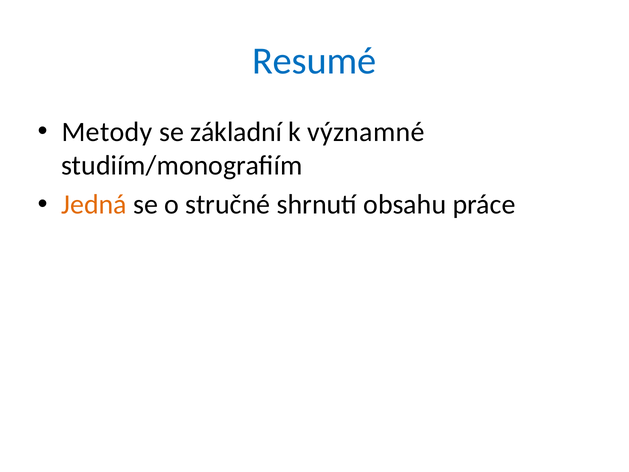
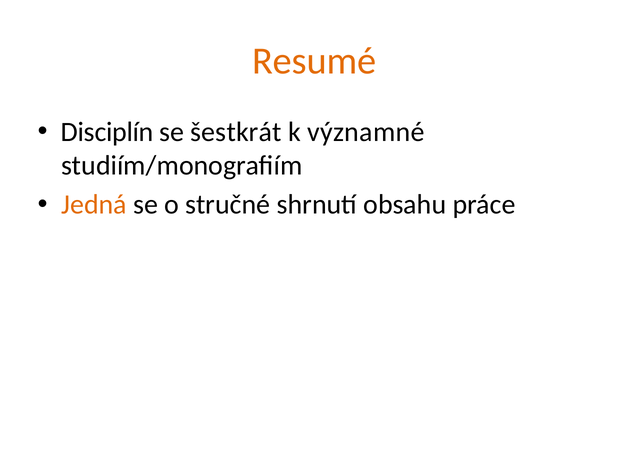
Resumé colour: blue -> orange
Metody: Metody -> Disciplín
základní: základní -> šestkrát
